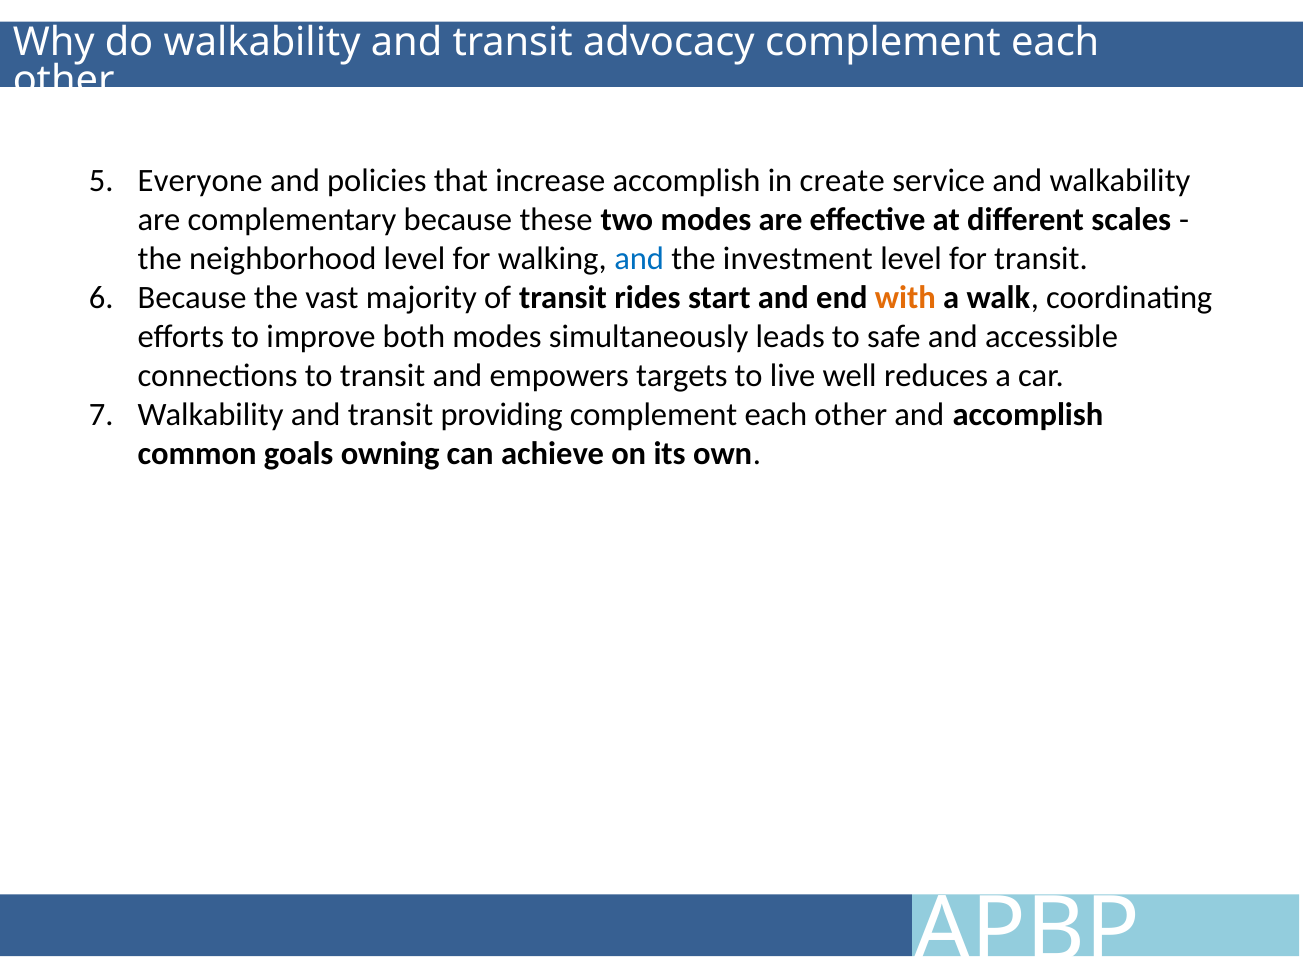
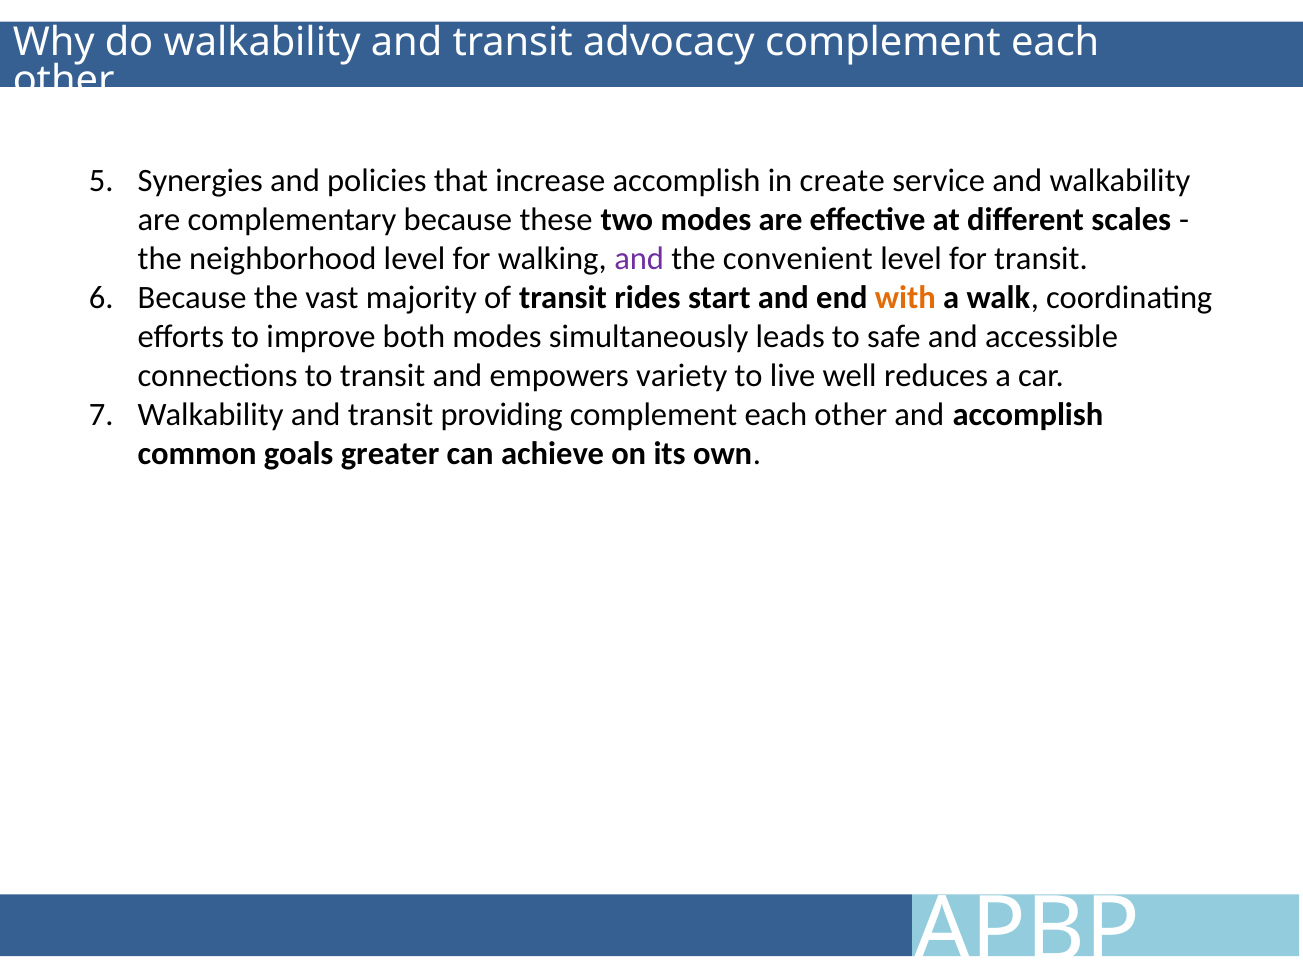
Everyone: Everyone -> Synergies
and at (639, 258) colour: blue -> purple
investment: investment -> convenient
targets: targets -> variety
owning: owning -> greater
